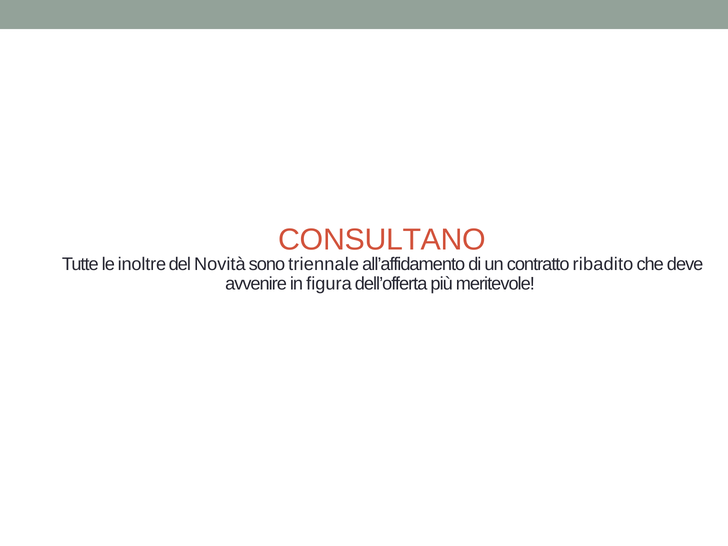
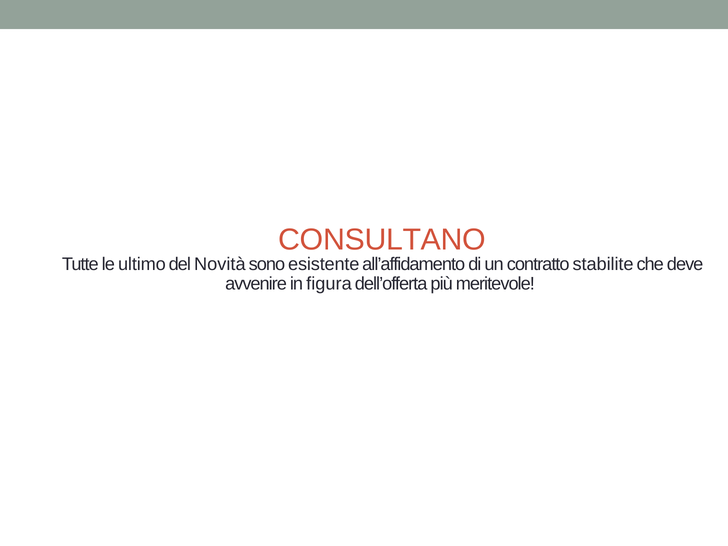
inoltre: inoltre -> ultimo
triennale: triennale -> esistente
ribadito: ribadito -> stabilite
